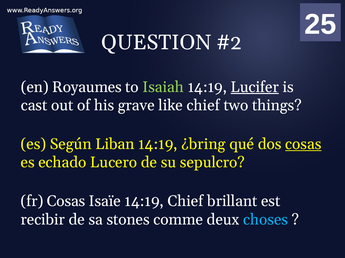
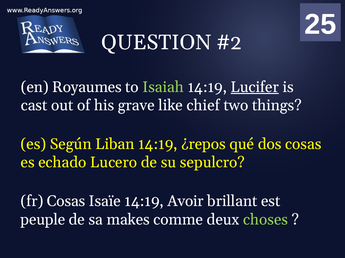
¿bring: ¿bring -> ¿repos
cosas at (303, 144) underline: present -> none
14:19 Chief: Chief -> Avoir
recibir: recibir -> peuple
stones: stones -> makes
choses colour: light blue -> light green
